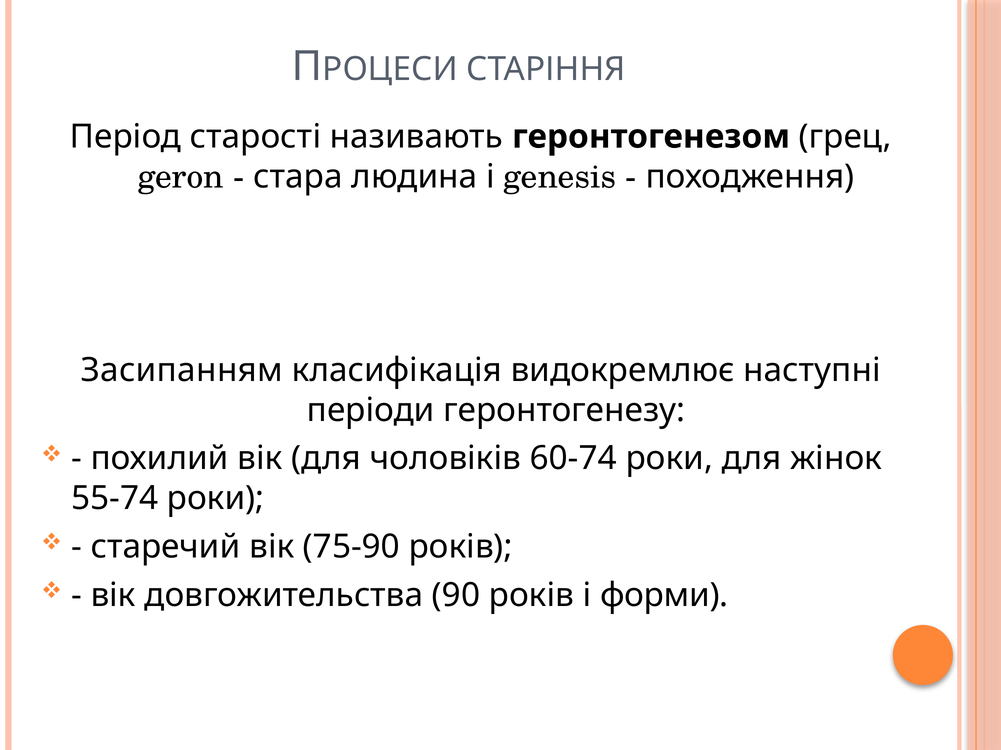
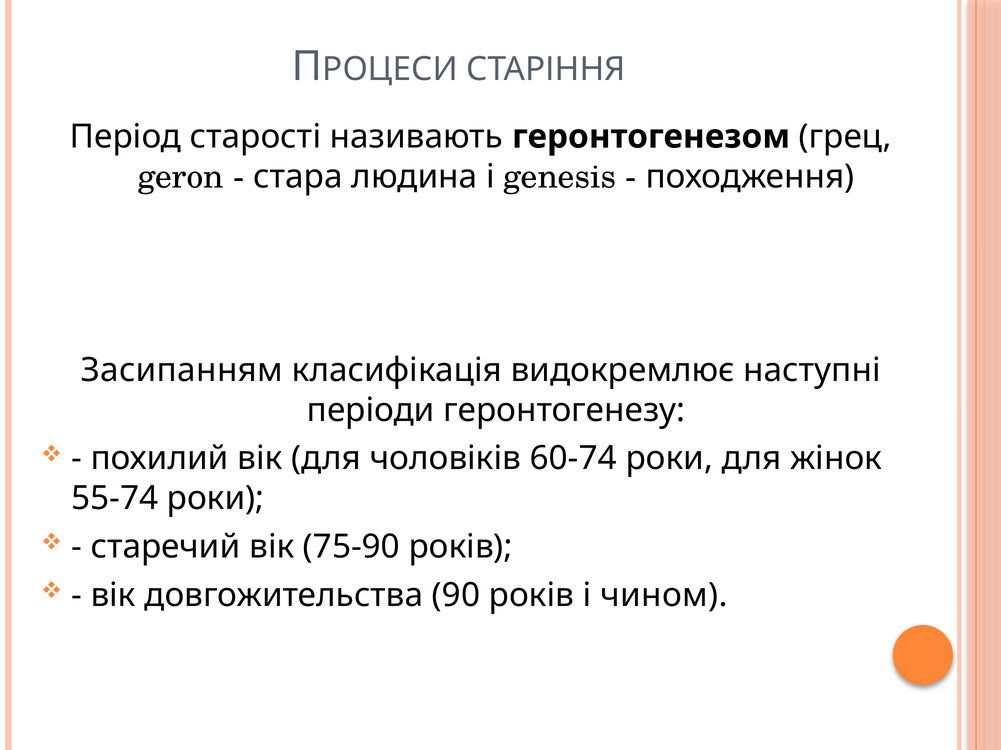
форми: форми -> чином
